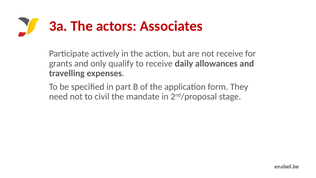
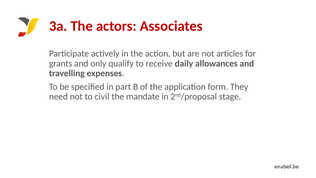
not receive: receive -> articles
